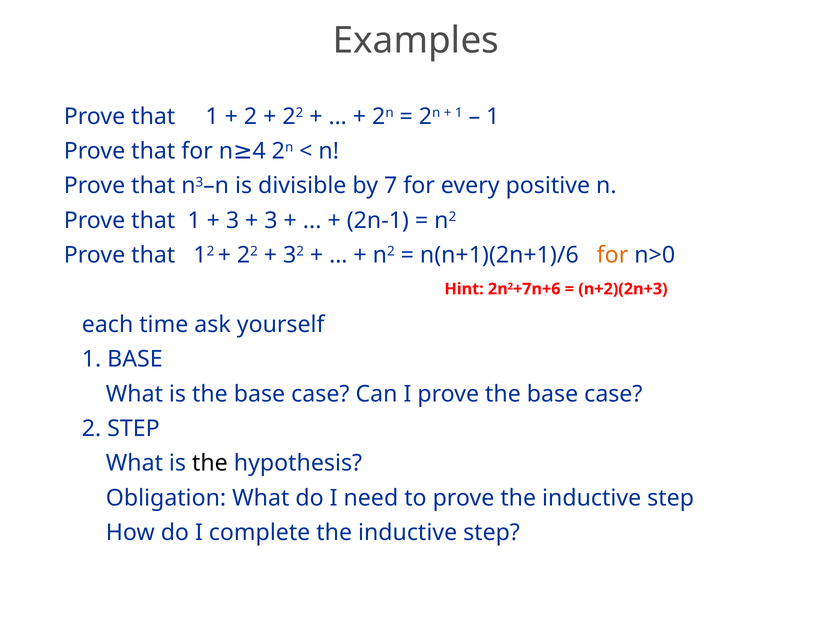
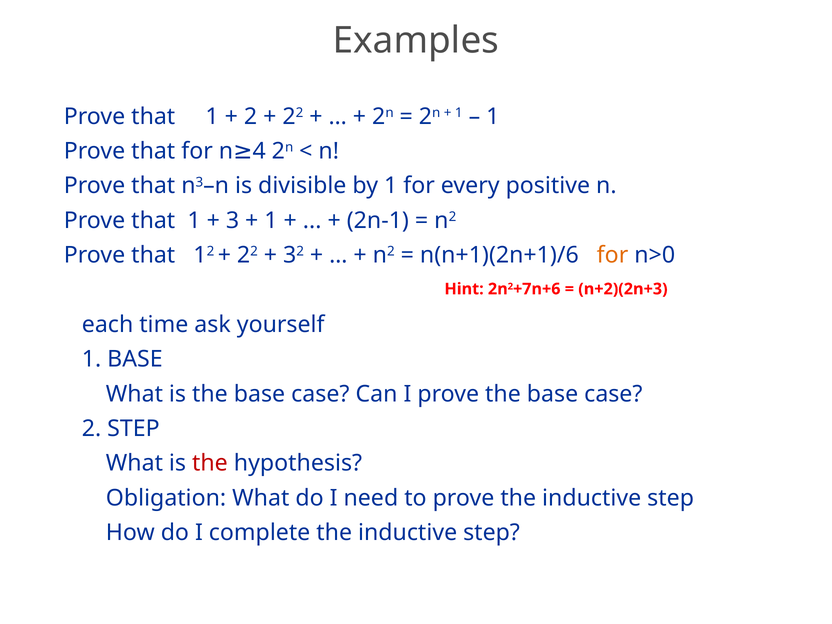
by 7: 7 -> 1
3 at (271, 221): 3 -> 1
the at (210, 463) colour: black -> red
